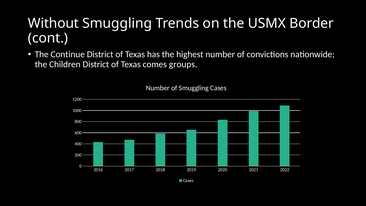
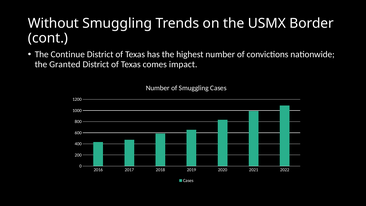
Children: Children -> Granted
groups: groups -> impact
